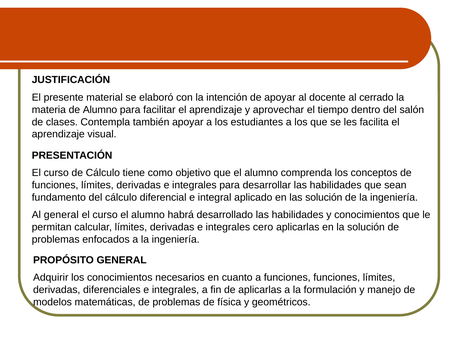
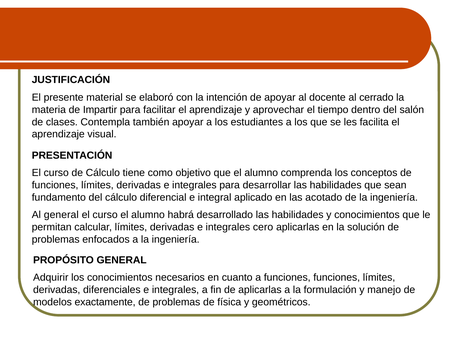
de Alumno: Alumno -> Impartir
las solución: solución -> acotado
matemáticas: matemáticas -> exactamente
